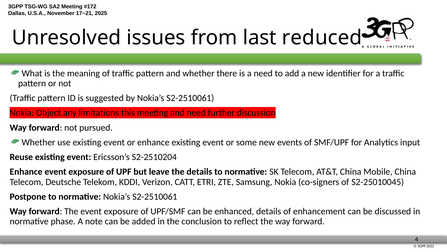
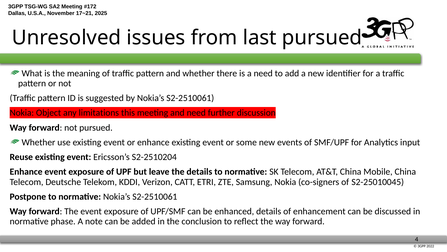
last reduced: reduced -> pursued
